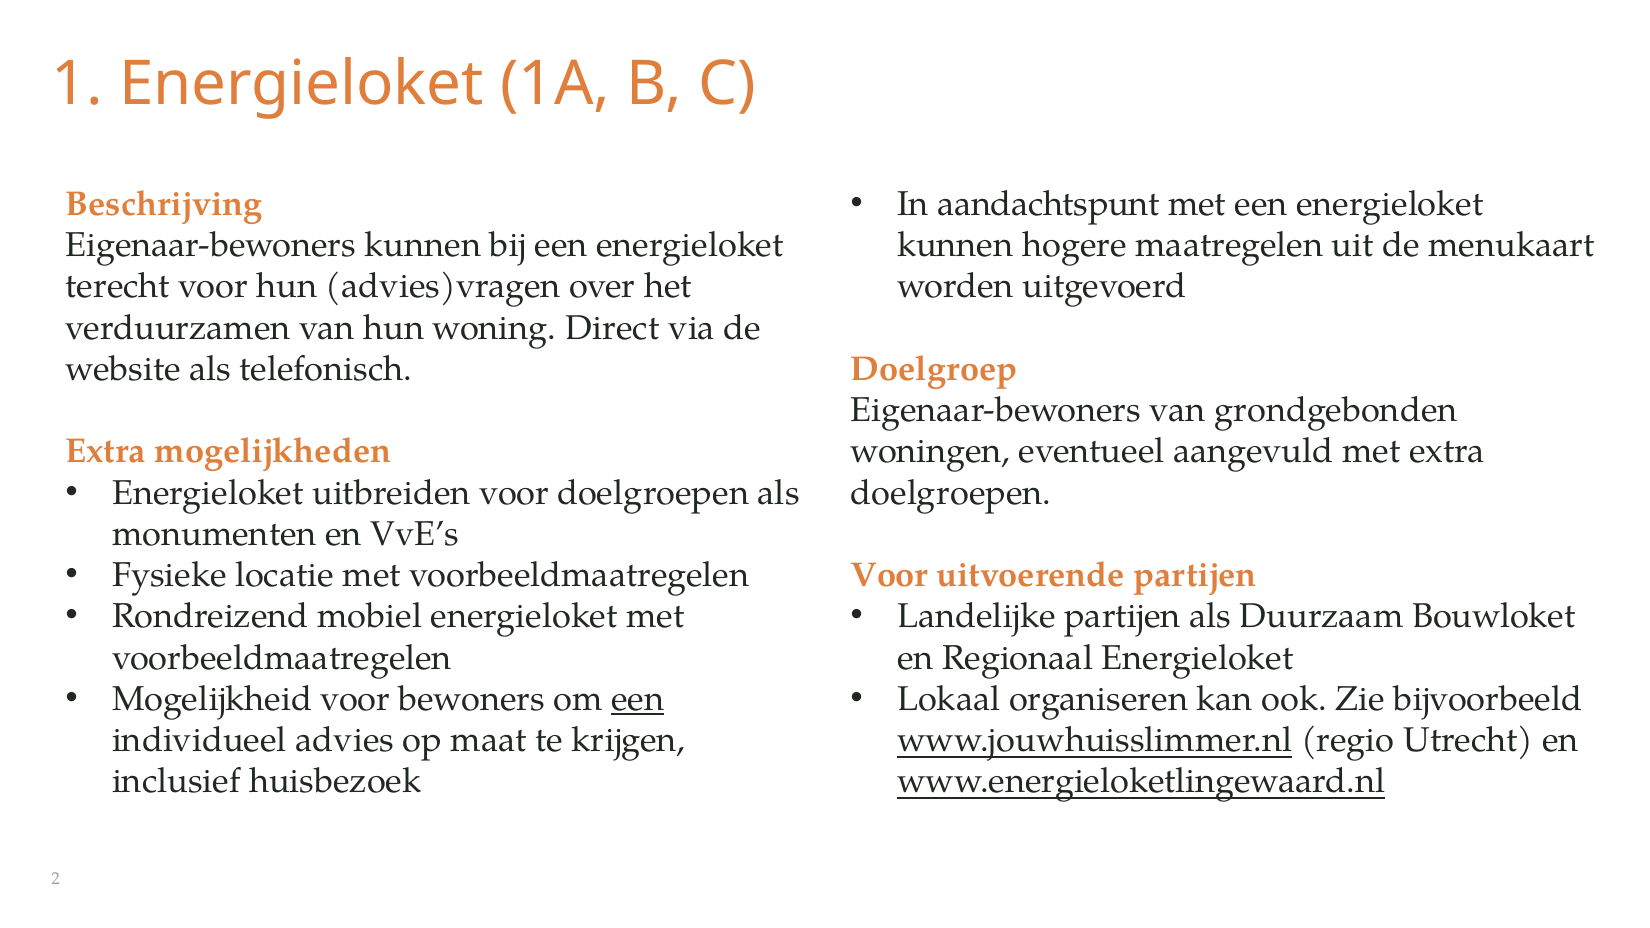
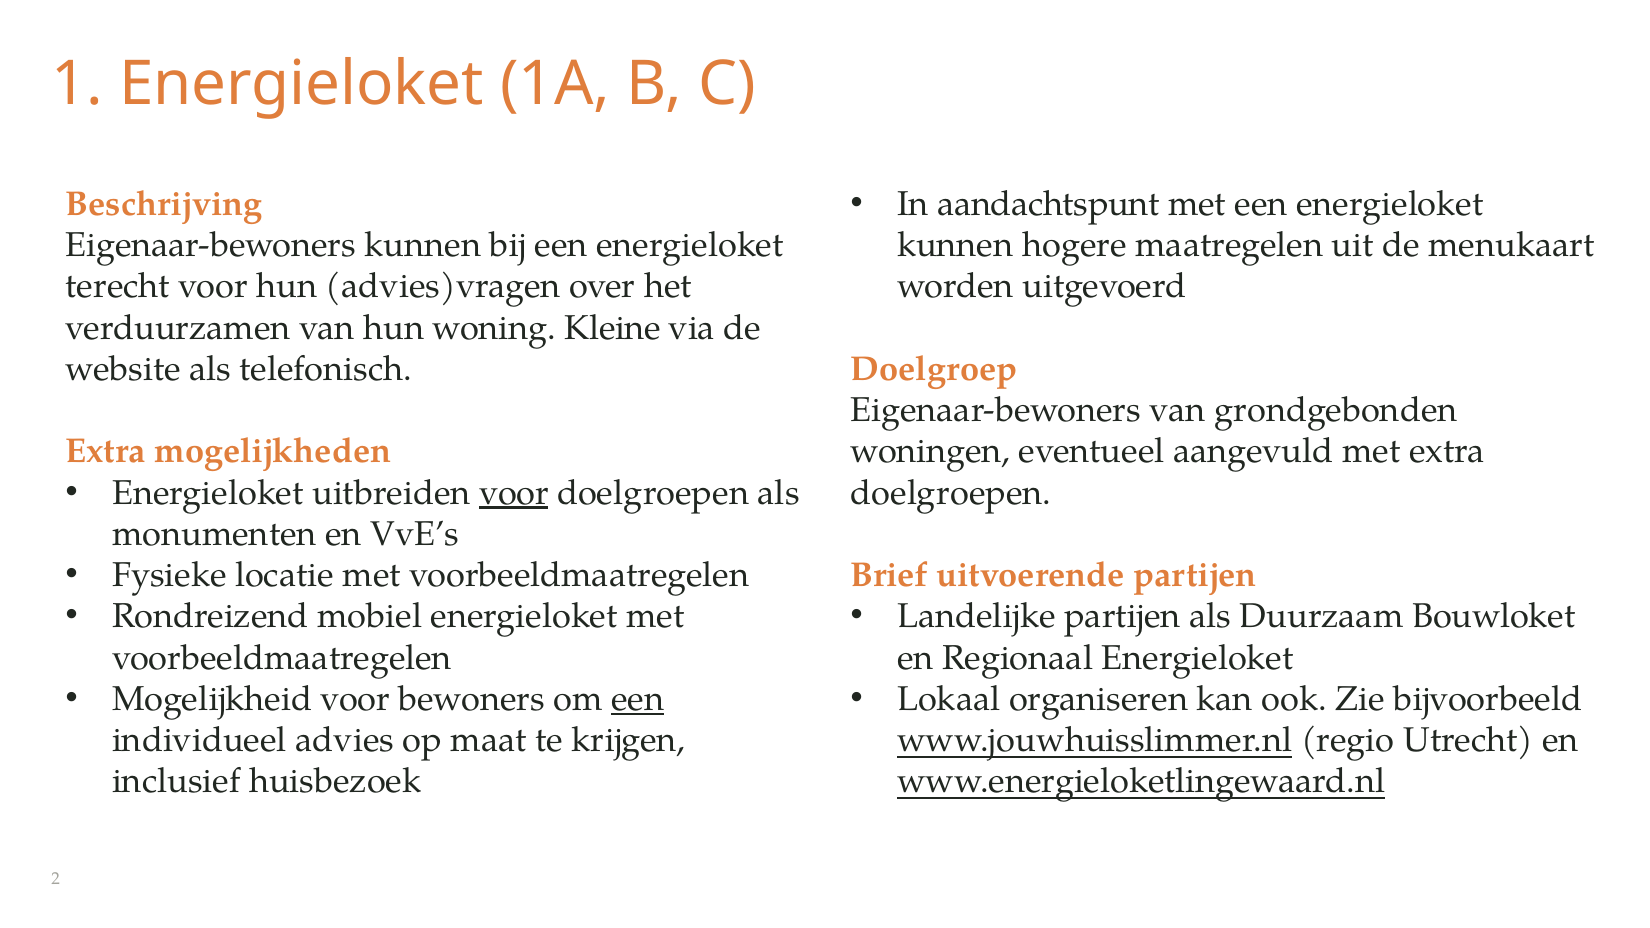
Direct: Direct -> Kleine
voor at (514, 493) underline: none -> present
Voor at (889, 575): Voor -> Brief
